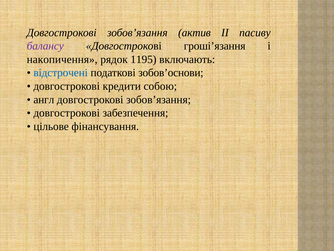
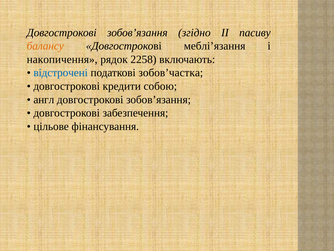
актив: актив -> згідно
балансу colour: purple -> orange
гроші’язання: гроші’язання -> меблі’язання
1195: 1195 -> 2258
зобов’основи: зобов’основи -> зобов’частка
